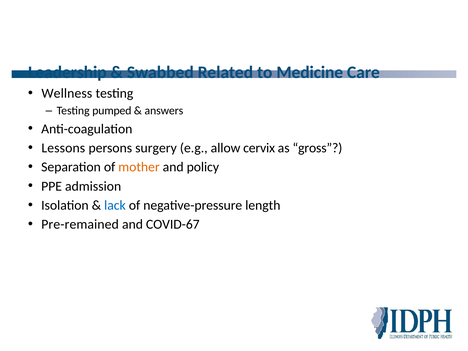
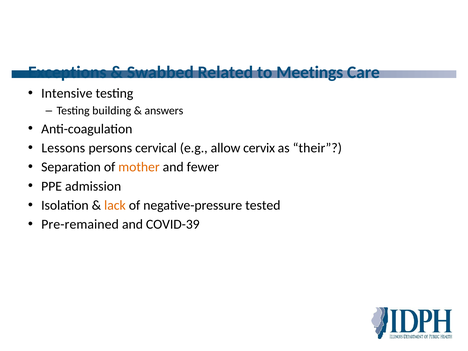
Leadership: Leadership -> Exceptions
Medicine: Medicine -> Meetings
Wellness: Wellness -> Intensive
pumped: pumped -> building
surgery: surgery -> cervical
gross: gross -> their
policy: policy -> fewer
lack colour: blue -> orange
length: length -> tested
COVID-67: COVID-67 -> COVID-39
